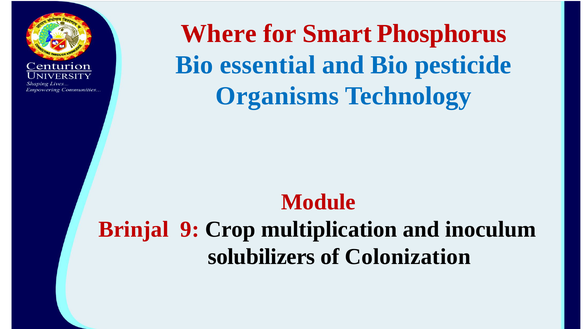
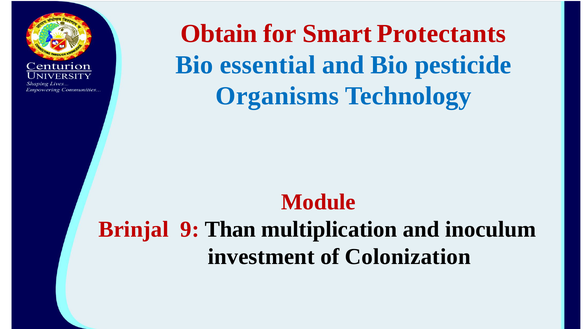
Where: Where -> Obtain
Phosphorus: Phosphorus -> Protectants
Crop: Crop -> Than
solubilizers: solubilizers -> investment
